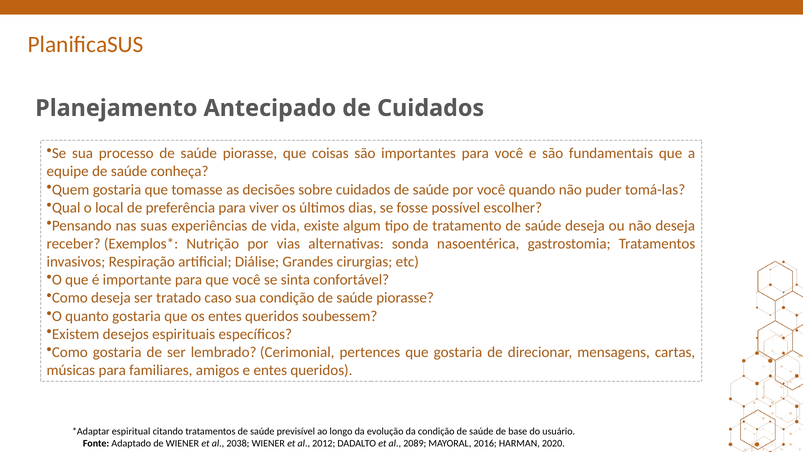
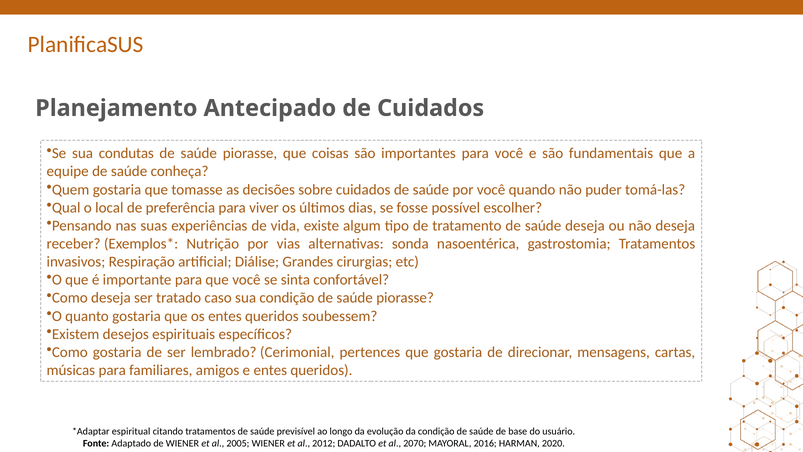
processo: processo -> condutas
2038: 2038 -> 2005
2089: 2089 -> 2070
